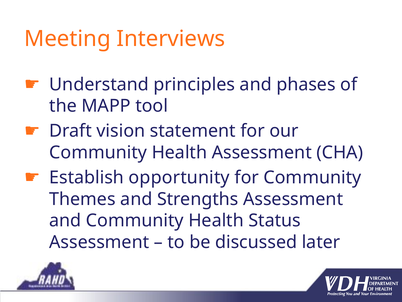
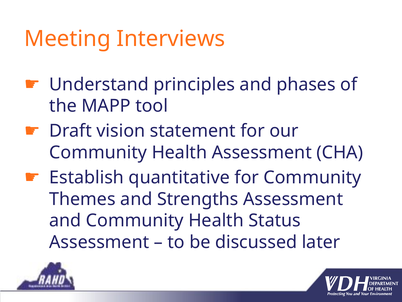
opportunity: opportunity -> quantitative
